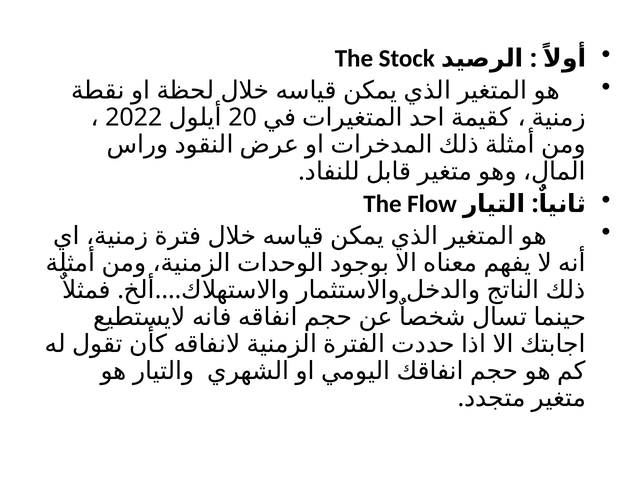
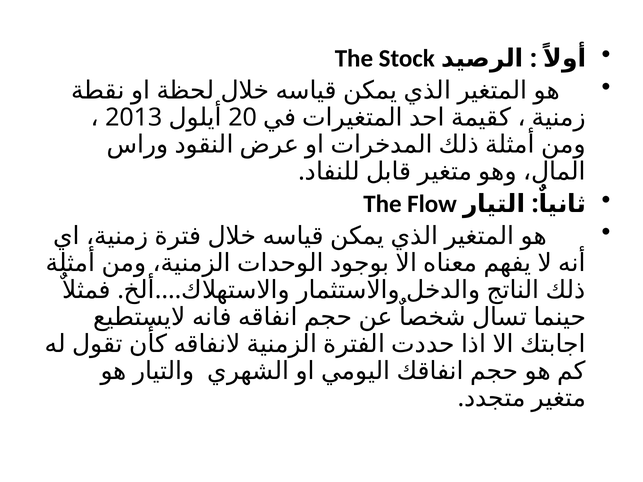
2022: 2022 -> 2013
